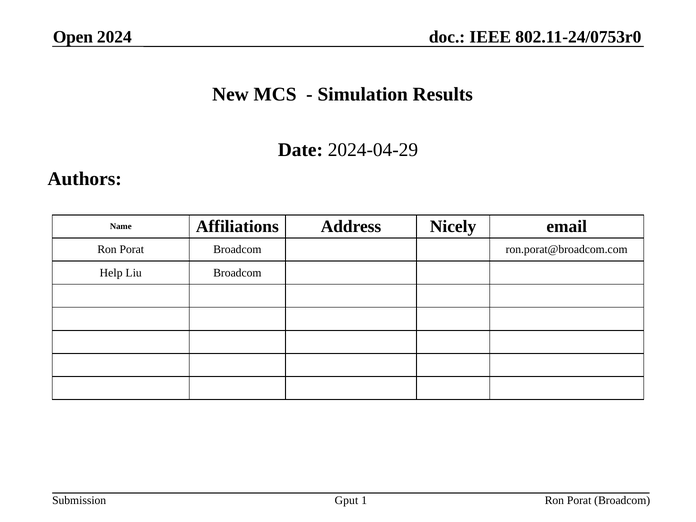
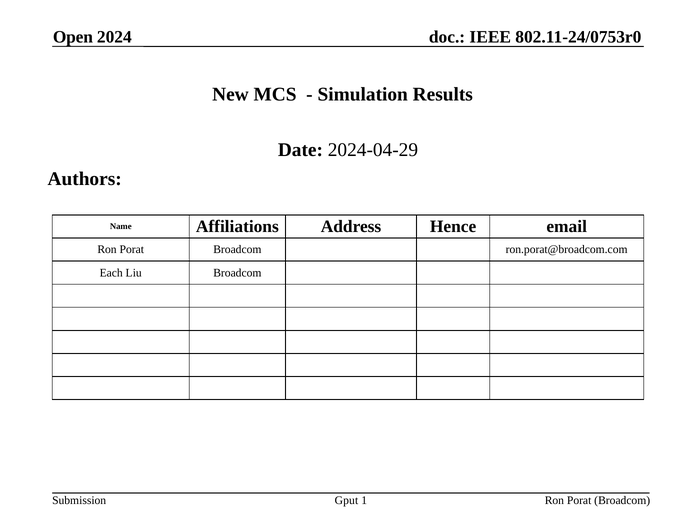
Nicely: Nicely -> Hence
Help: Help -> Each
